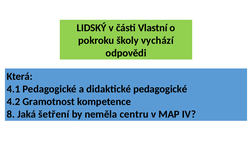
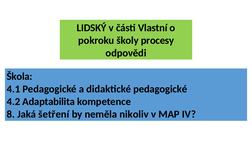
vychází: vychází -> procesy
Která: Která -> Škola
Gramotnost: Gramotnost -> Adaptabilita
centru: centru -> nikoliv
